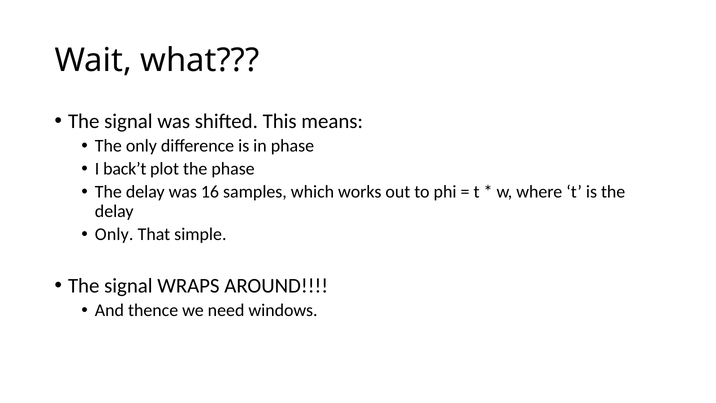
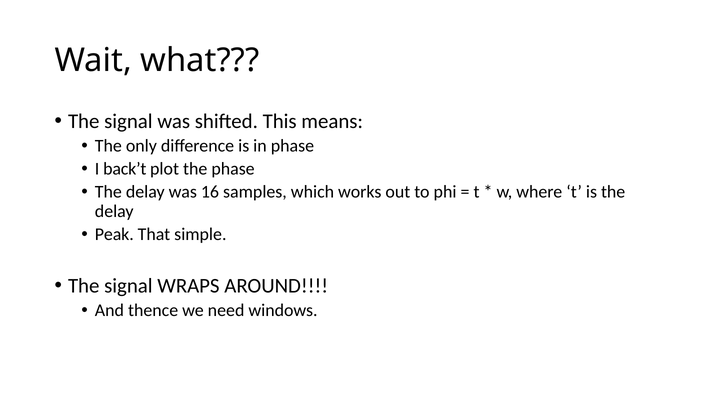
Only at (114, 234): Only -> Peak
